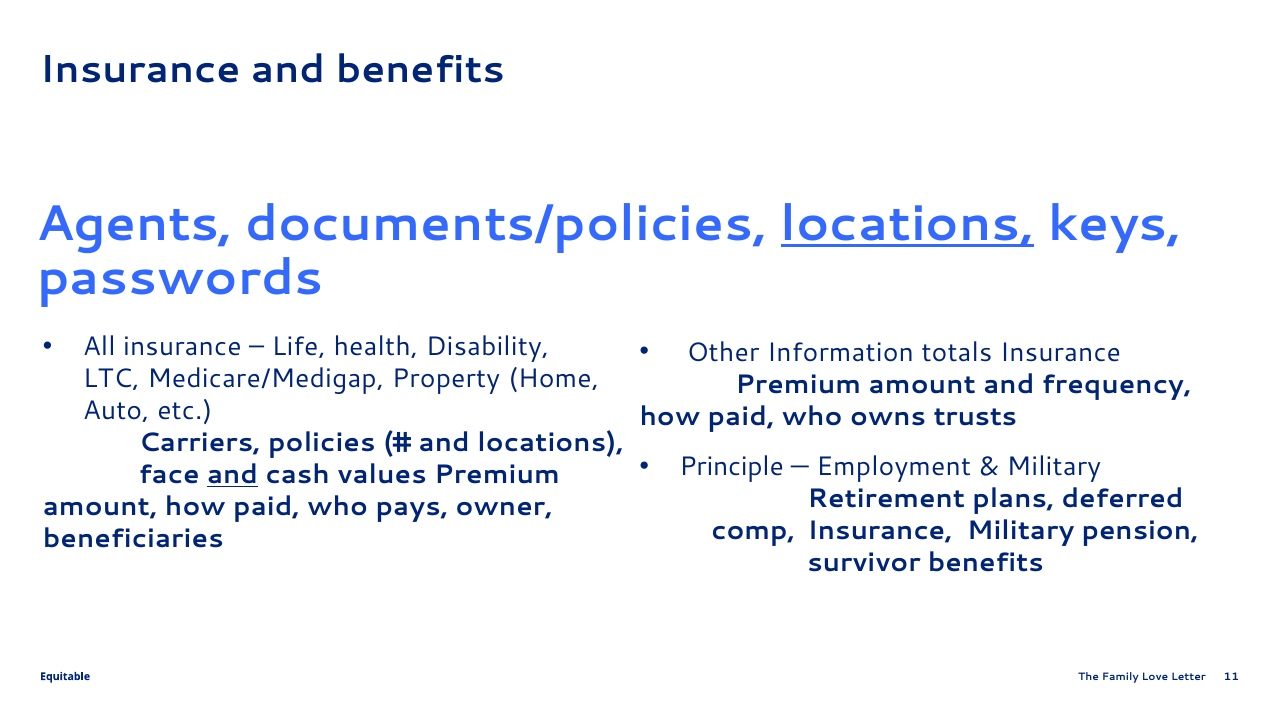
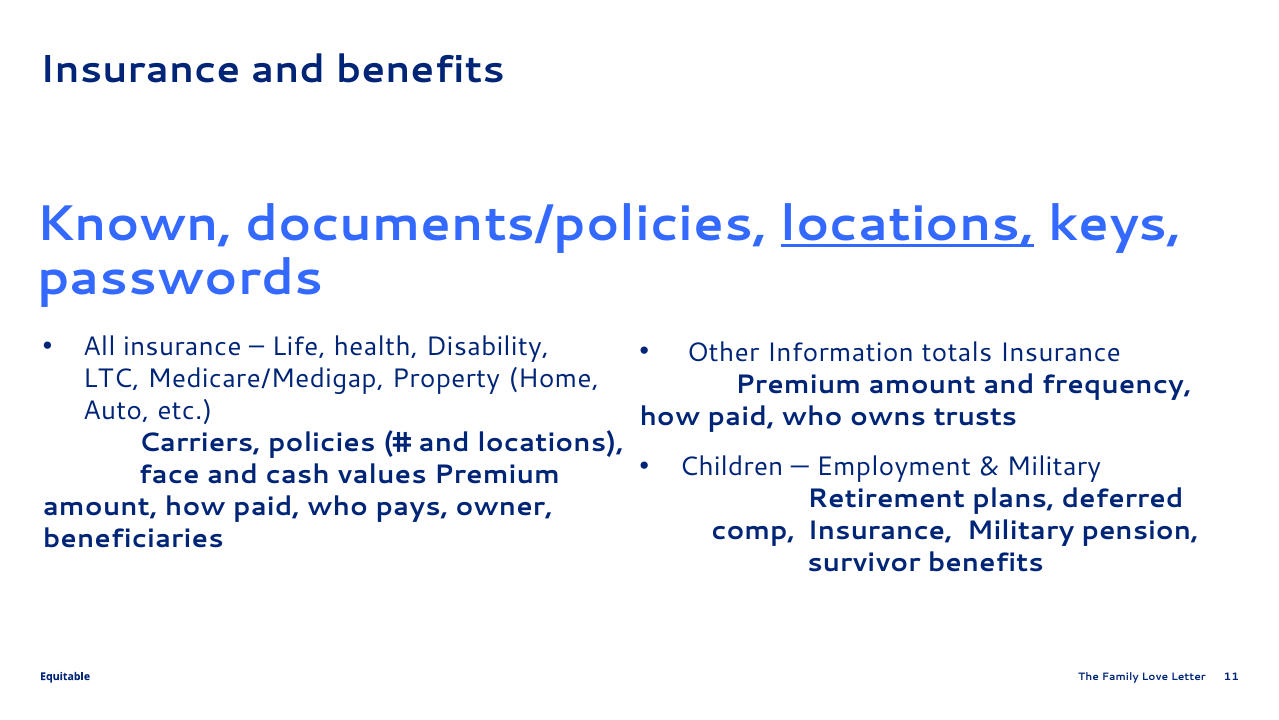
Agents: Agents -> Known
Principle: Principle -> Children
and at (233, 475) underline: present -> none
